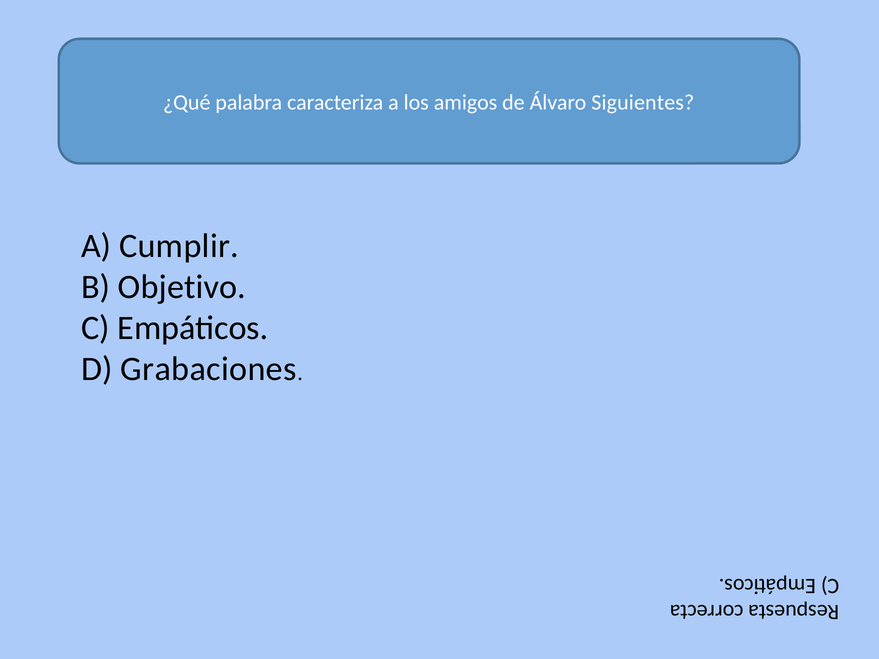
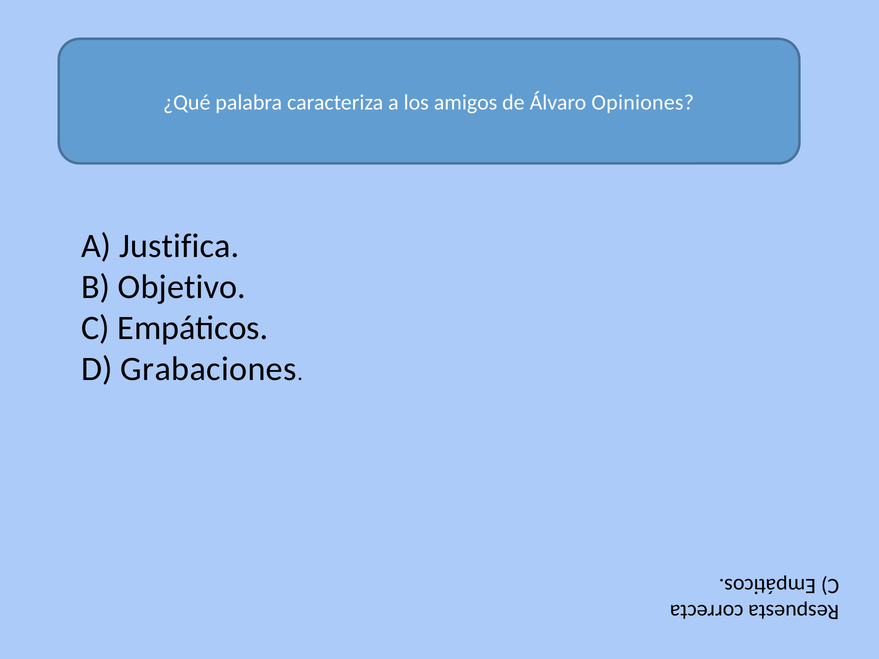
Siguientes: Siguientes -> Opiniones
Cumplir: Cumplir -> Justifica
